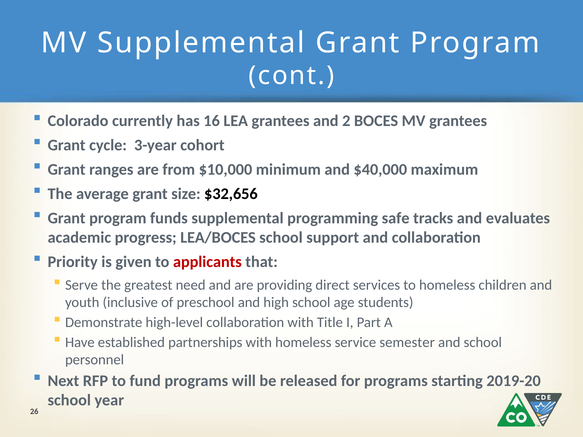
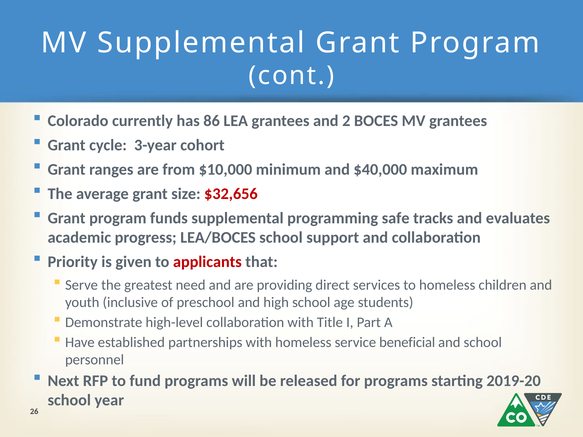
16: 16 -> 86
$32,656 colour: black -> red
semester: semester -> beneficial
